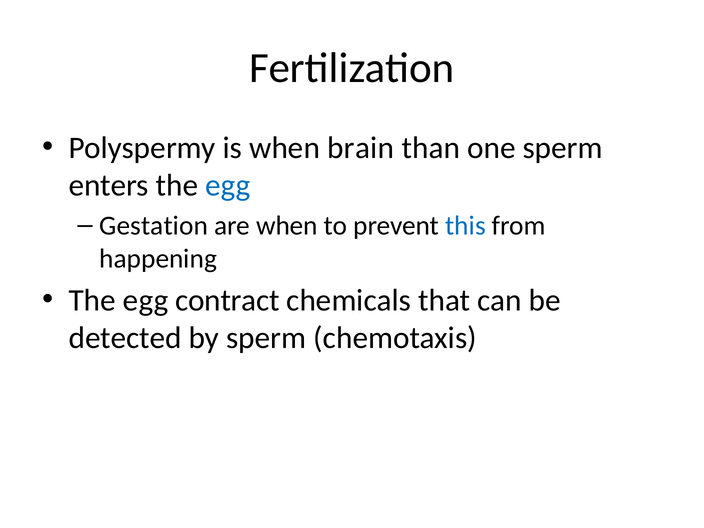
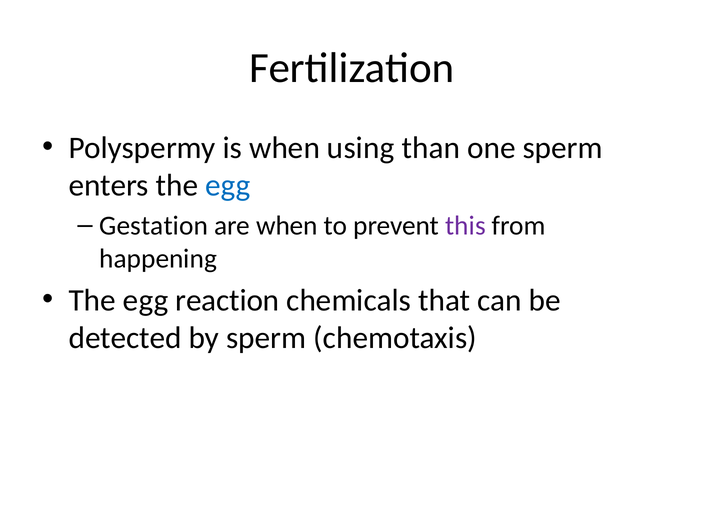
brain: brain -> using
this colour: blue -> purple
contract: contract -> reaction
